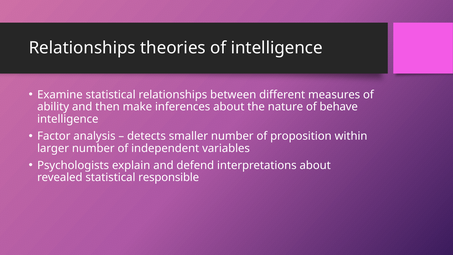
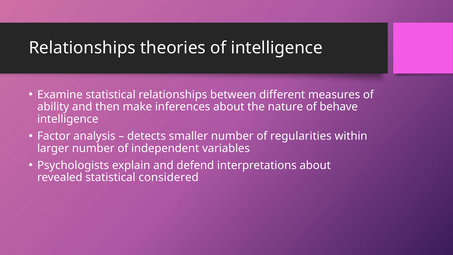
proposition: proposition -> regularities
responsible: responsible -> considered
